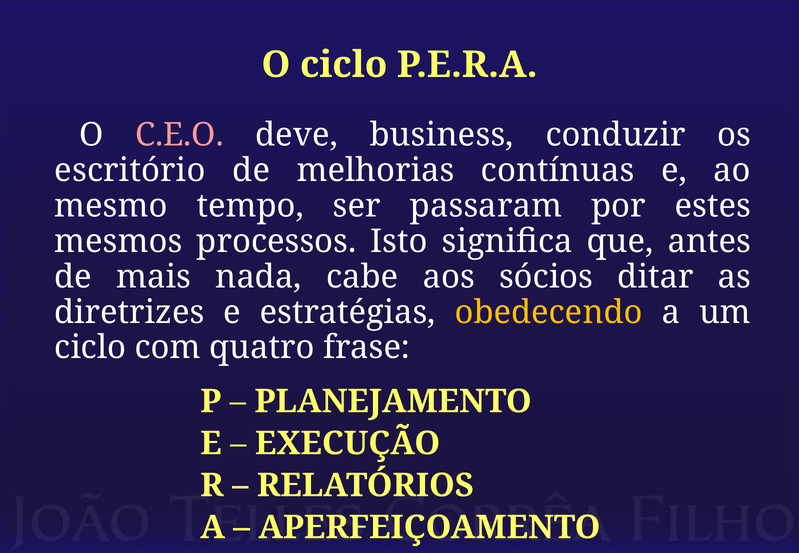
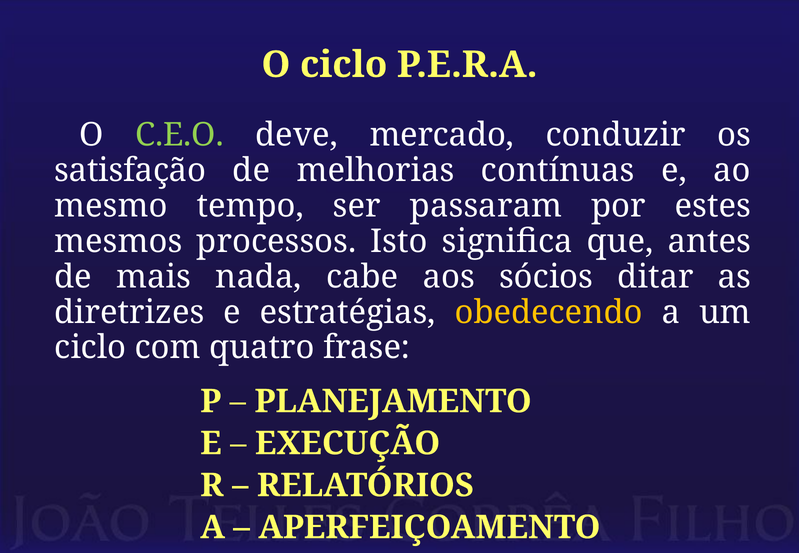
C.E.O colour: pink -> light green
business: business -> mercado
escritório: escritório -> satisfação
